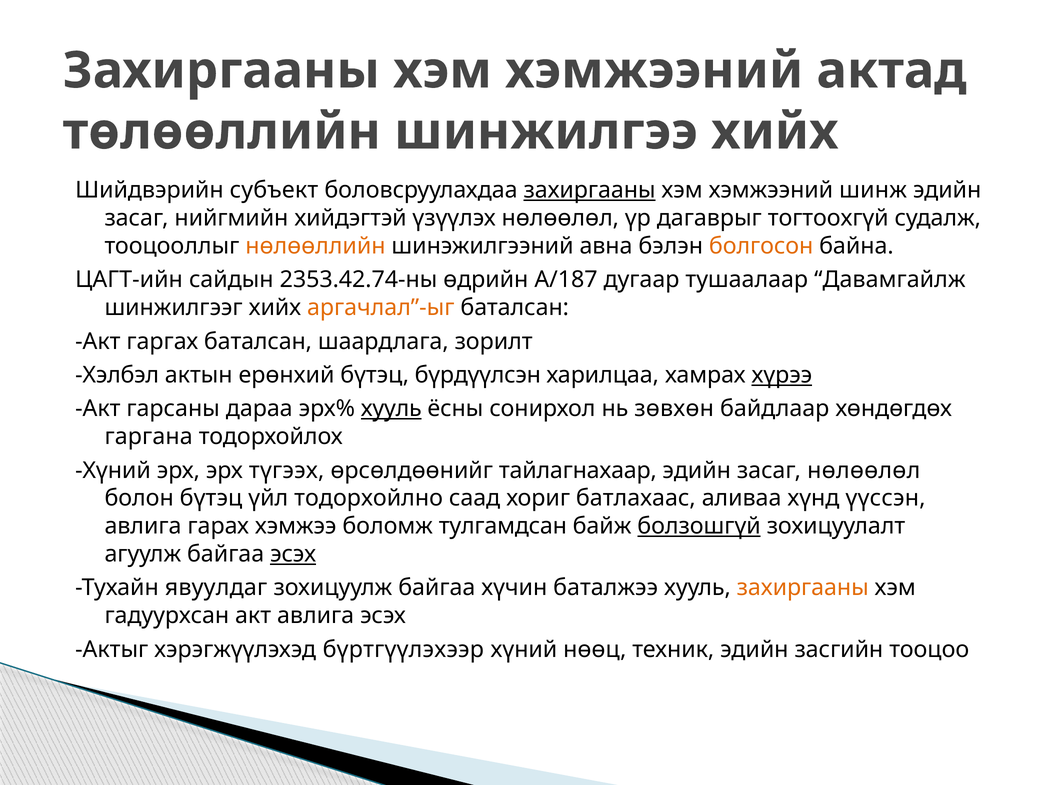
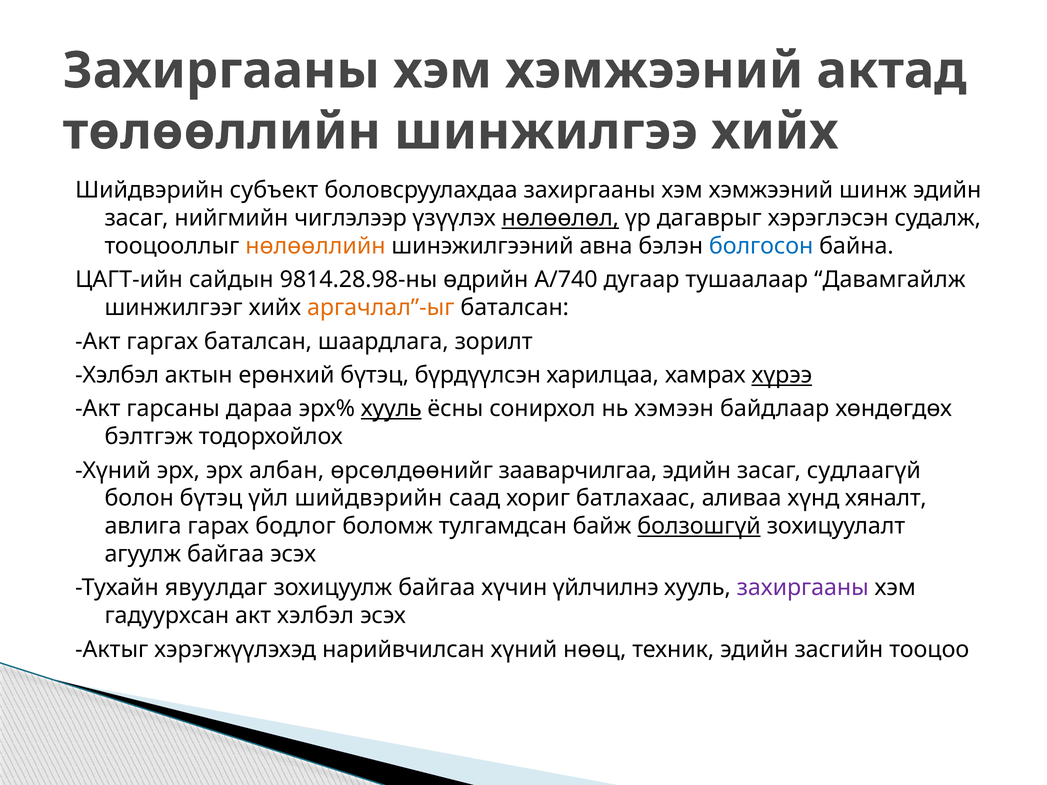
захиргааны at (590, 190) underline: present -> none
хийдэгтэй: хийдэгтэй -> чиглэлээр
нөлөөлөл at (560, 218) underline: none -> present
тогтоохгүй: тогтоохгүй -> хэрэглэсэн
болгосон colour: orange -> blue
2353.42.74-ны: 2353.42.74-ны -> 9814.28.98-ны
А/187: А/187 -> А/740
зөвхөн: зөвхөн -> хэмээн
гаргана: гаргана -> бэлтгэж
түгээх: түгээх -> албан
тайлагнахаар: тайлагнахаар -> зааварчилгаа
засаг нөлөөлөл: нөлөөлөл -> судлаагүй
үйл тодорхойлно: тодорхойлно -> шийдвэрийн
үүссэн: үүссэн -> хяналт
хэмжээ: хэмжээ -> бодлог
эсэх at (293, 554) underline: present -> none
баталжээ: баталжээ -> үйлчилнэ
захиргааны at (803, 588) colour: orange -> purple
акт авлига: авлига -> хэлбэл
бүртгүүлэхээр: бүртгүүлэхээр -> нарийвчилсан
